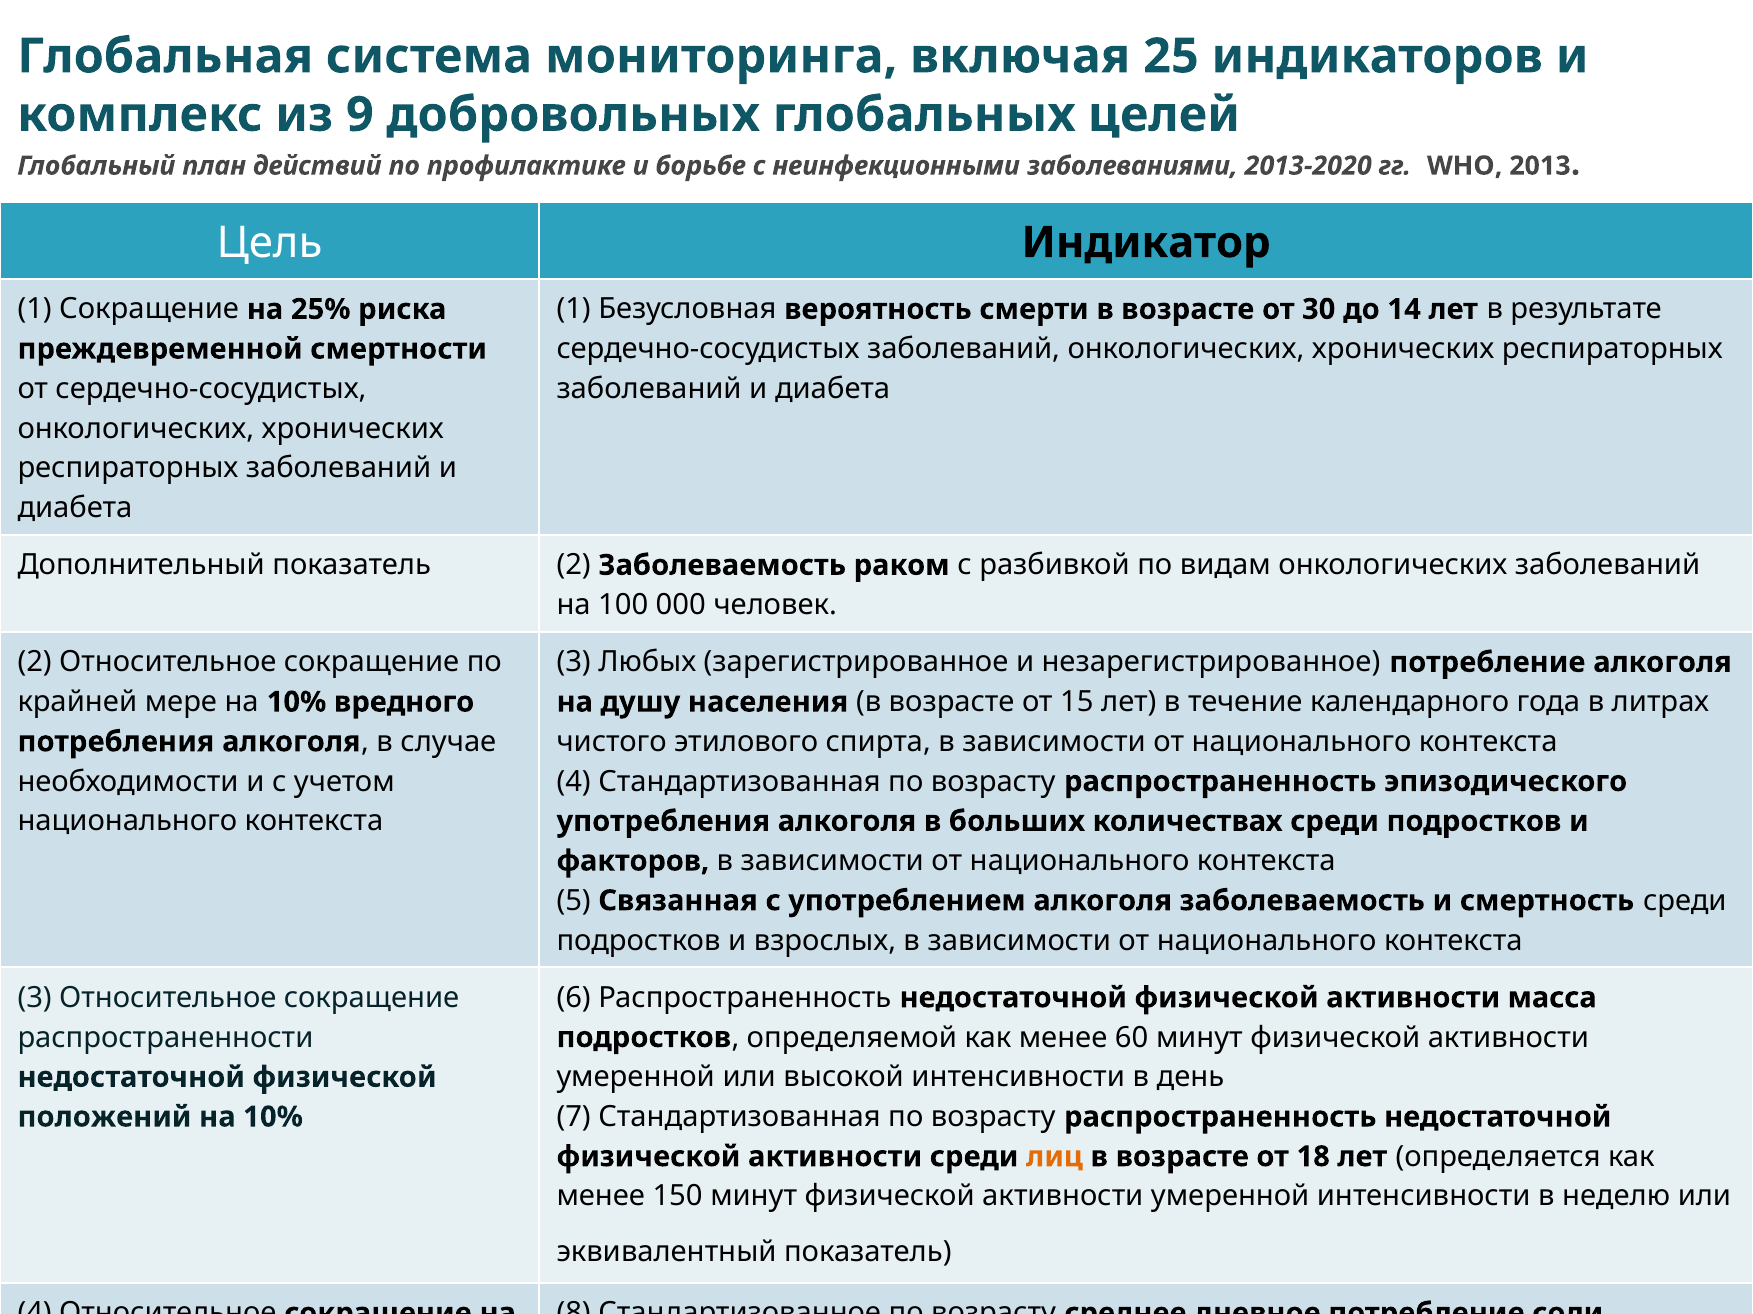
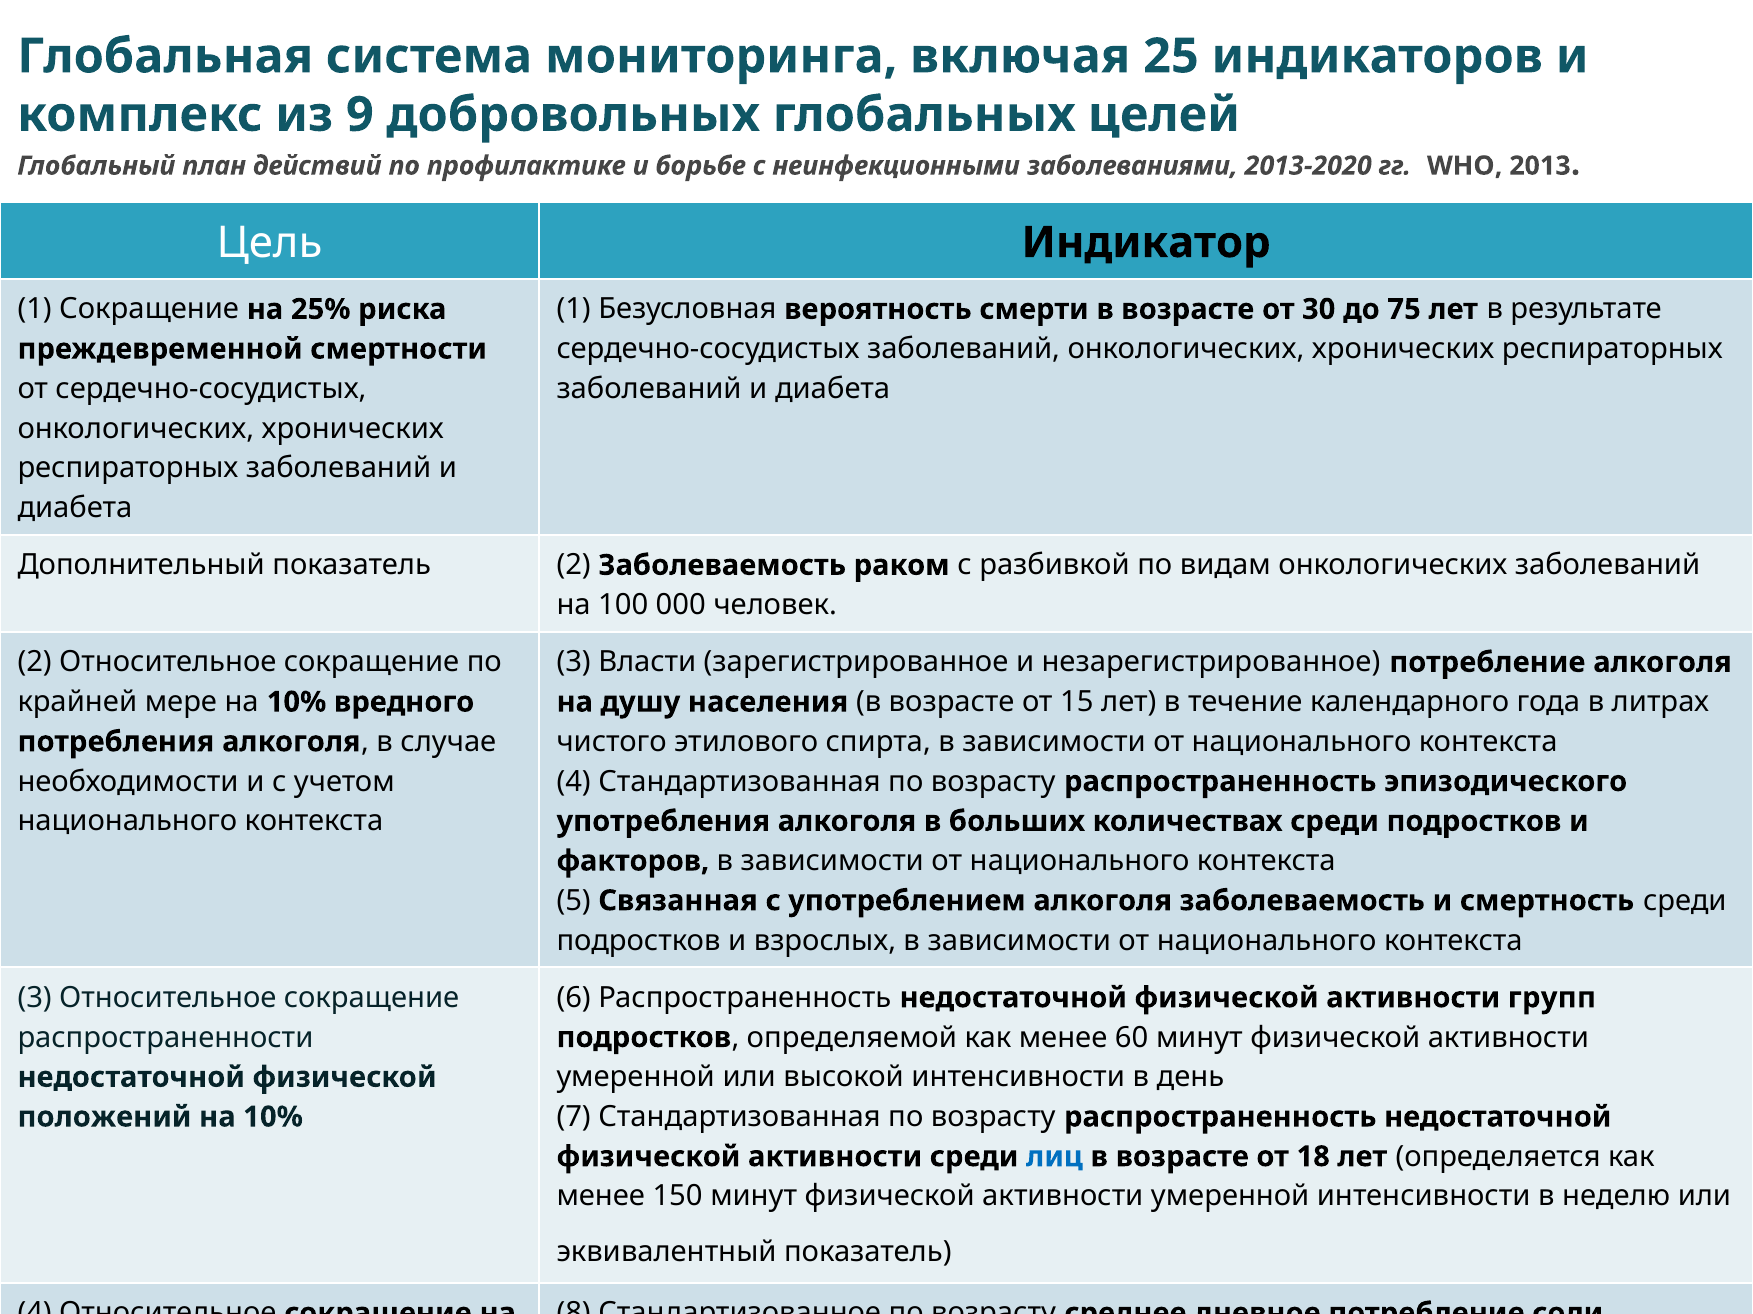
14: 14 -> 75
Любых: Любых -> Власти
масса: масса -> групп
лиц at (1054, 1157) colour: orange -> blue
